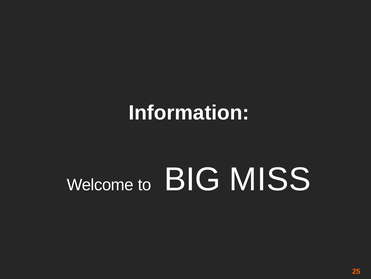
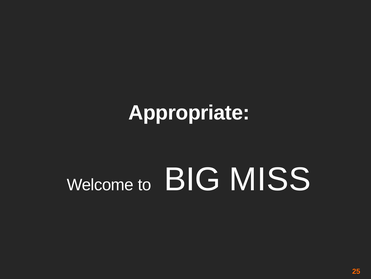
Information: Information -> Appropriate
